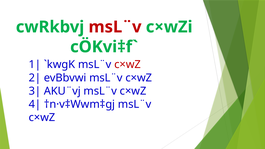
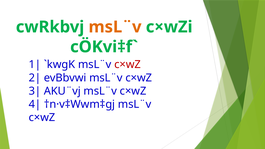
msL¨v at (115, 27) colour: red -> orange
